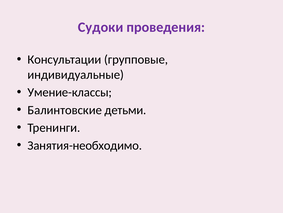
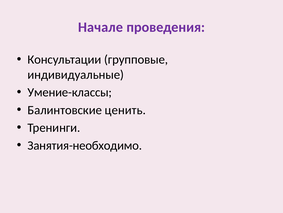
Судоки: Судоки -> Начале
детьми: детьми -> ценить
